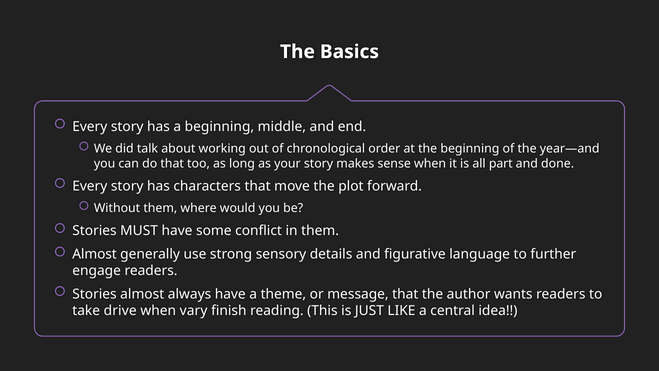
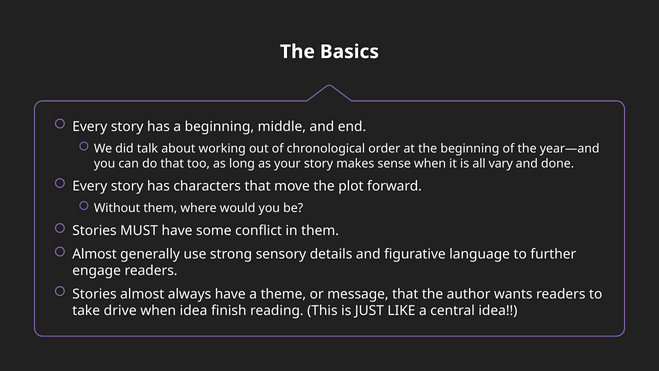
part: part -> vary
when vary: vary -> idea
